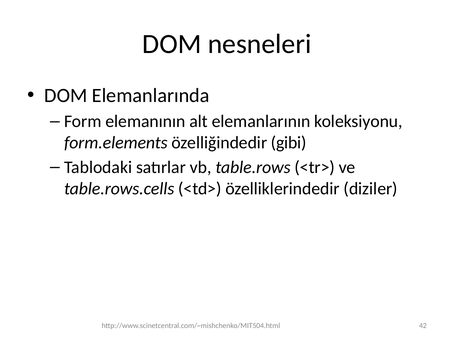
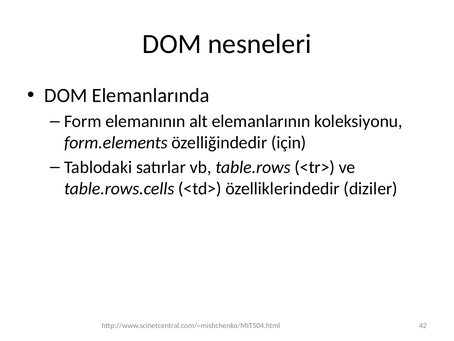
gibi: gibi -> için
